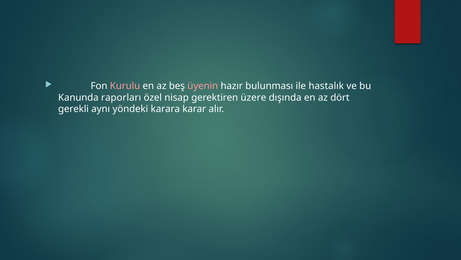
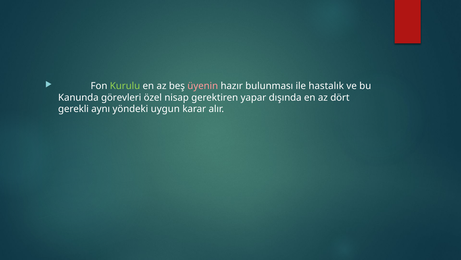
Kurulu colour: pink -> light green
raporları: raporları -> görevleri
üzere: üzere -> yapar
karara: karara -> uygun
